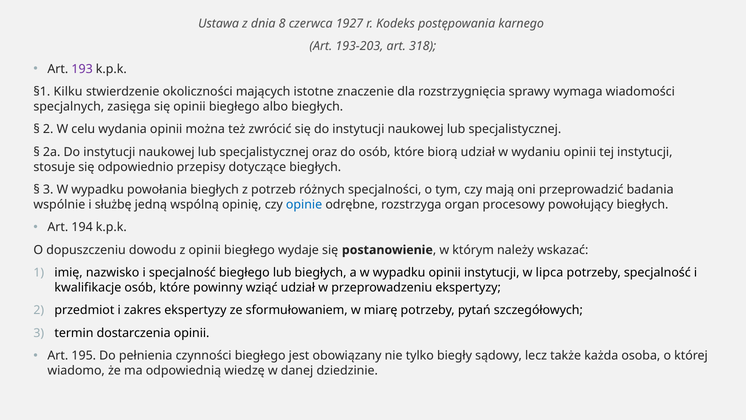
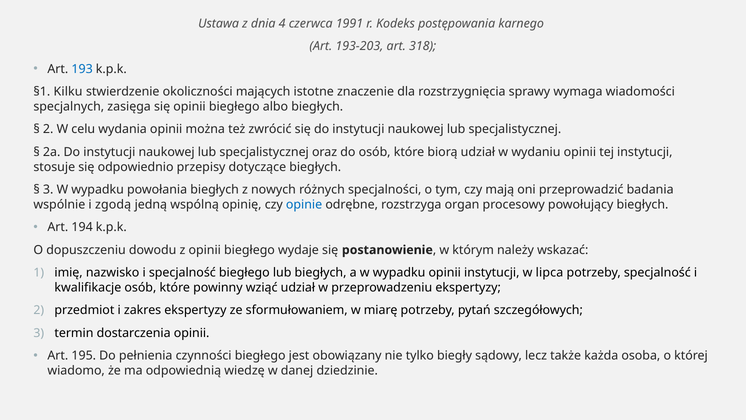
8: 8 -> 4
1927: 1927 -> 1991
193 colour: purple -> blue
potrzeb: potrzeb -> nowych
służbę: służbę -> zgodą
